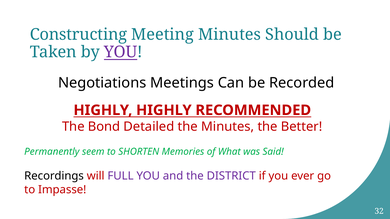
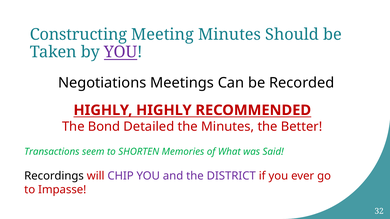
Permanently: Permanently -> Transactions
FULL: FULL -> CHIP
